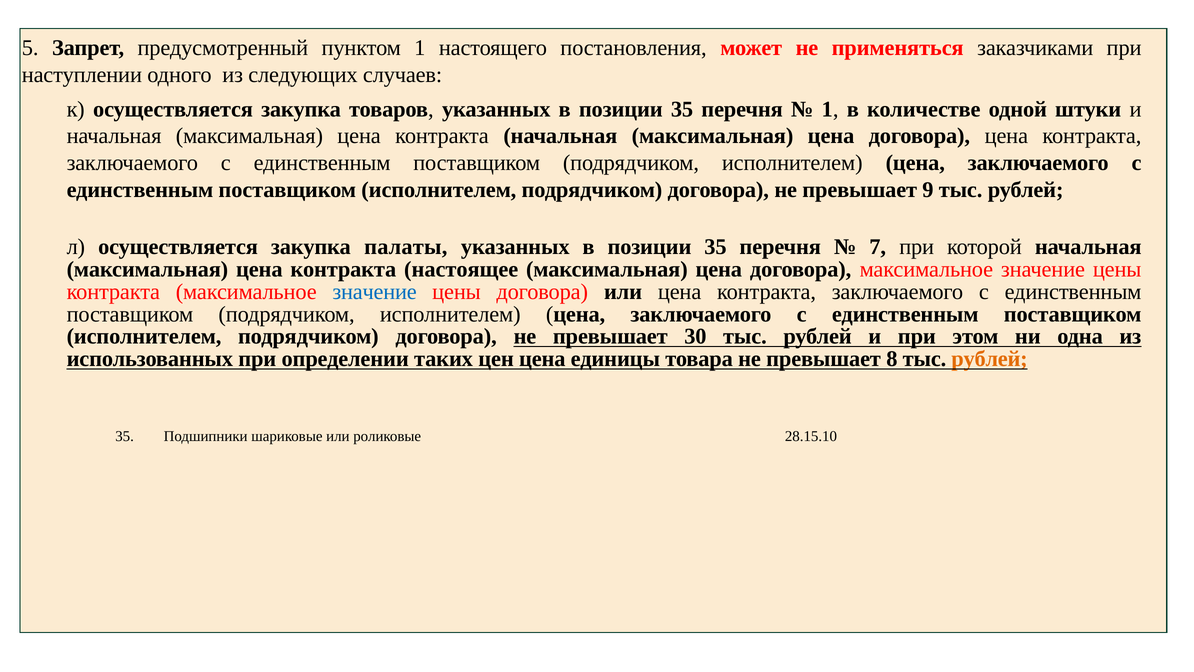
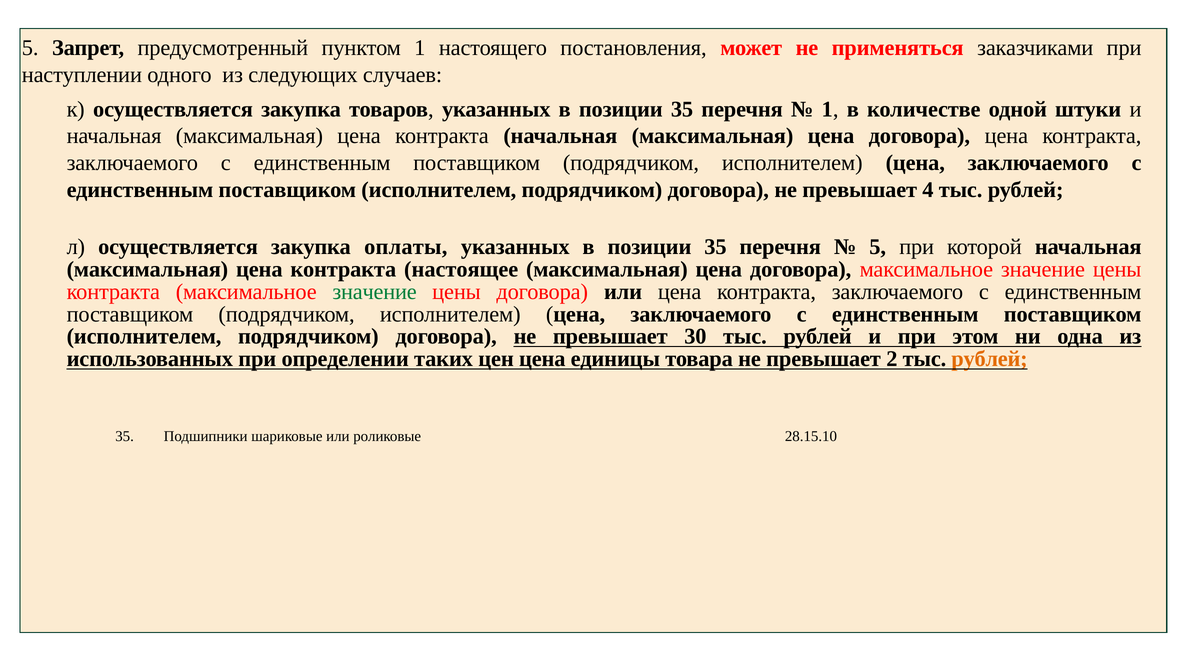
9: 9 -> 4
палаты: палаты -> оплаты
7 at (878, 247): 7 -> 5
значение at (375, 292) colour: blue -> green
8: 8 -> 2
